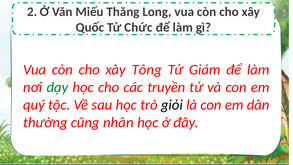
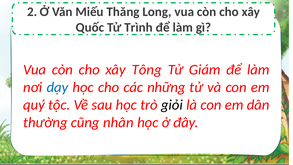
Chức: Chức -> Trình
dạy colour: green -> blue
truyền: truyền -> những
